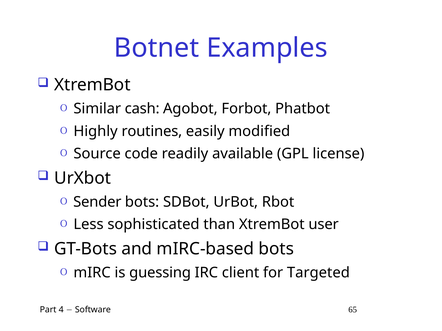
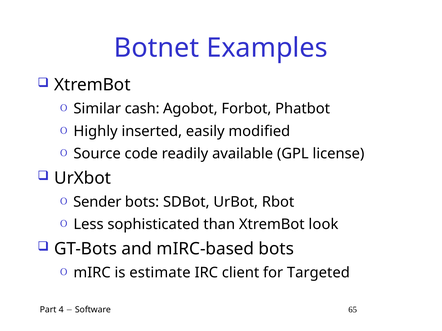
routines: routines -> inserted
user: user -> look
guessing: guessing -> estimate
